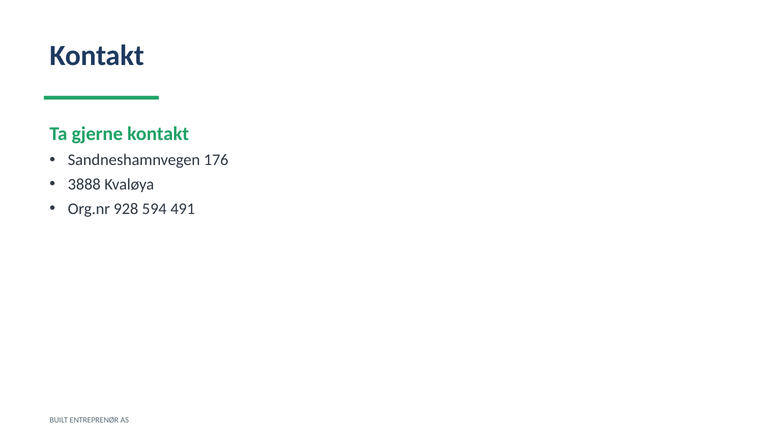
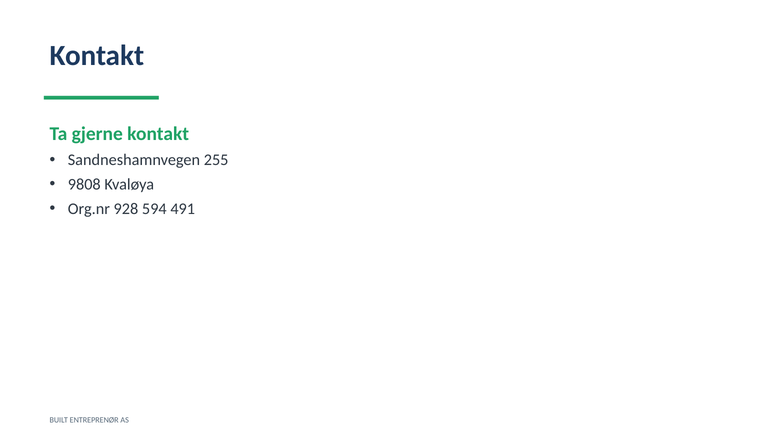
176: 176 -> 255
3888: 3888 -> 9808
